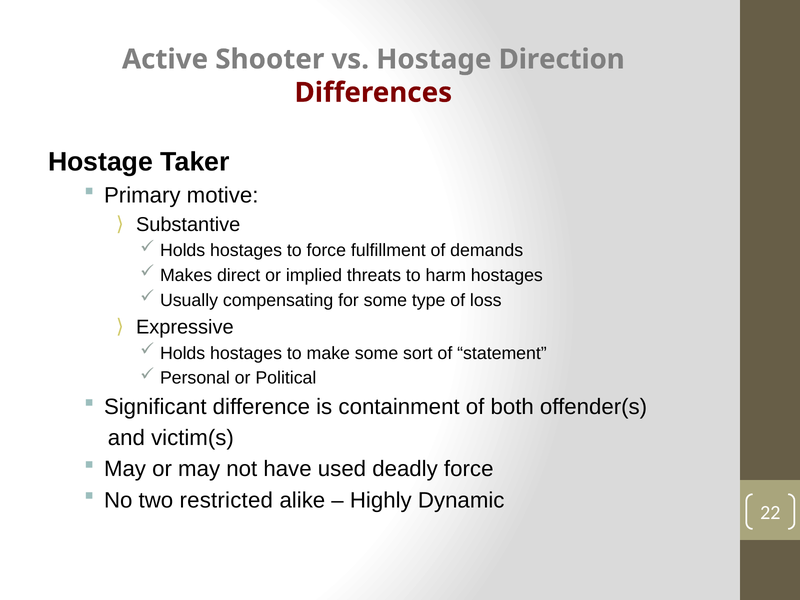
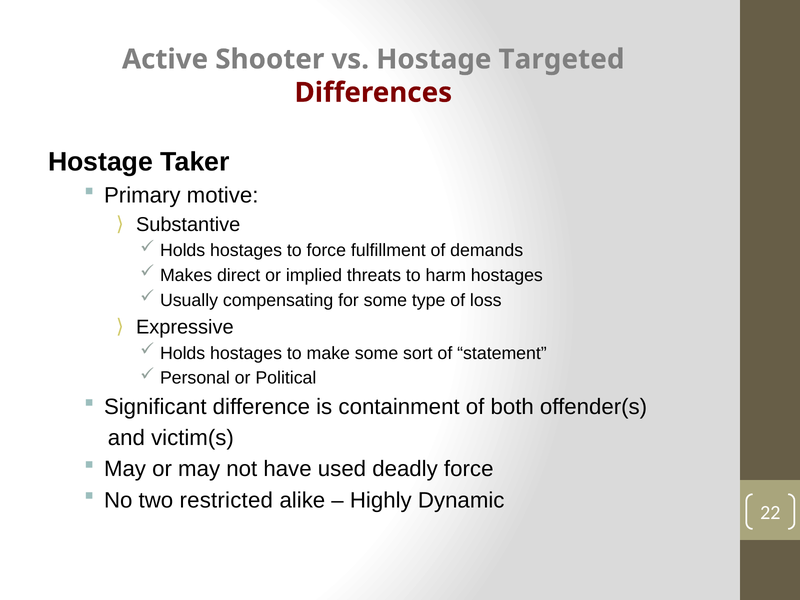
Direction: Direction -> Targeted
